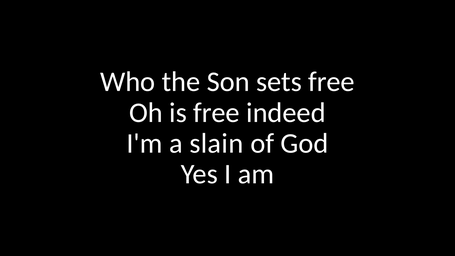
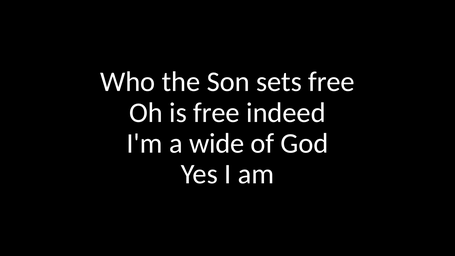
slain: slain -> wide
